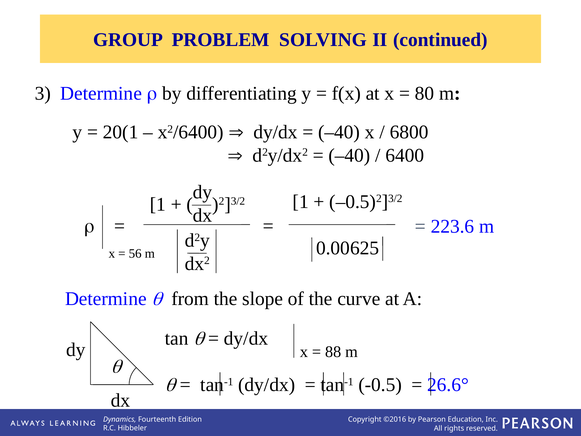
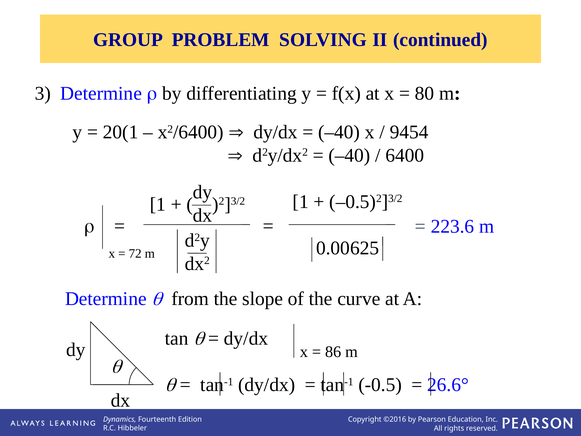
6800: 6800 -> 9454
56: 56 -> 72
88: 88 -> 86
